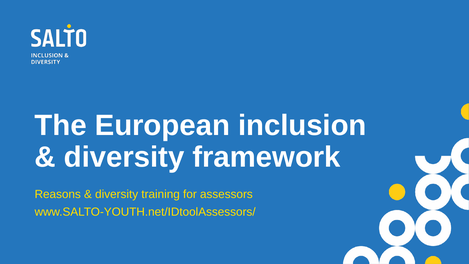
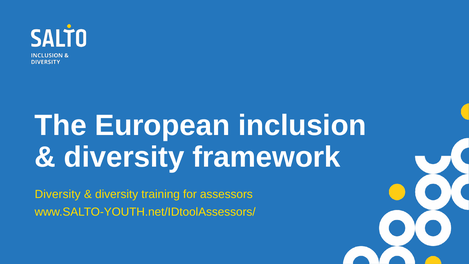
Reasons at (58, 194): Reasons -> Diversity
